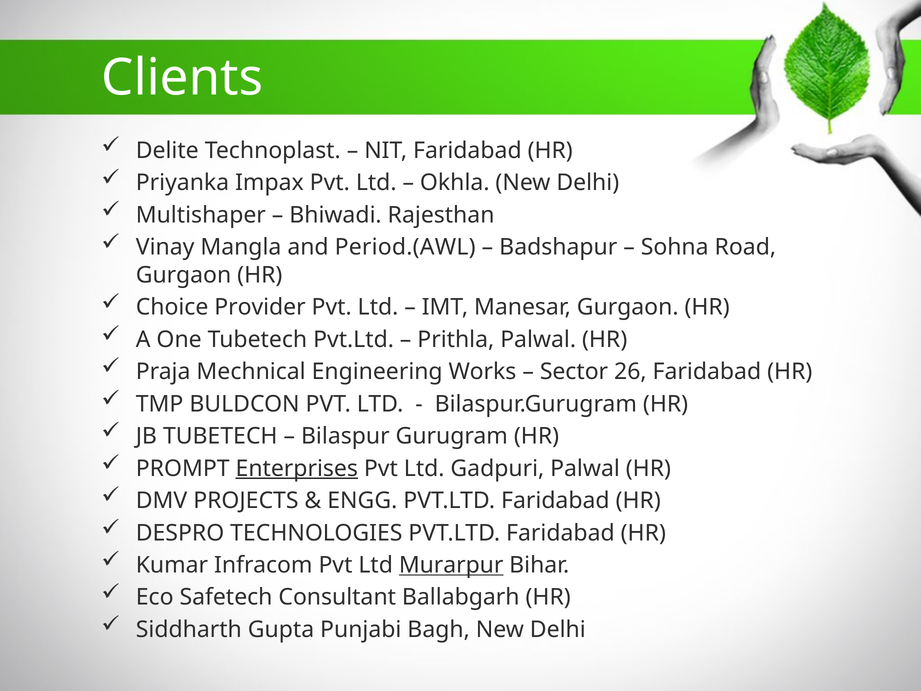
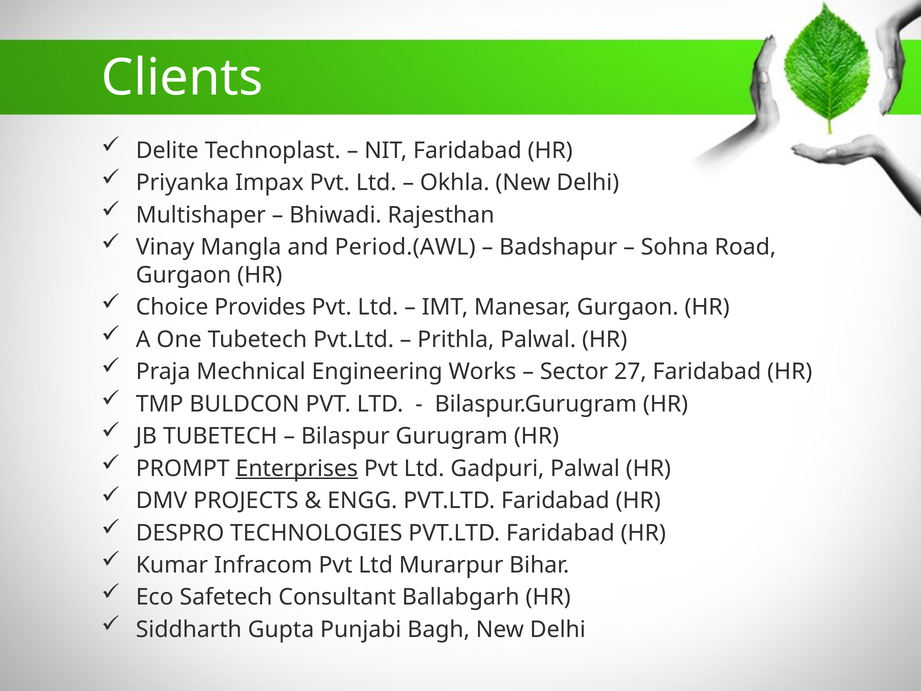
Provider: Provider -> Provides
26: 26 -> 27
Murarpur underline: present -> none
